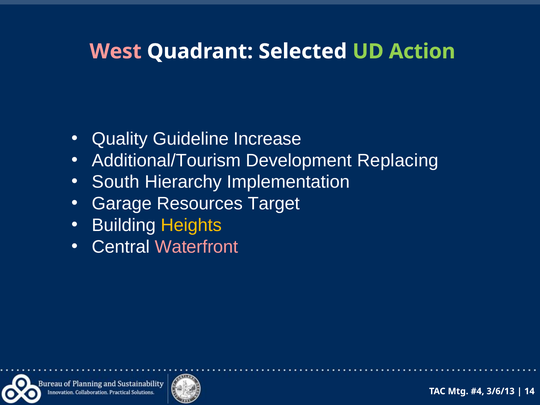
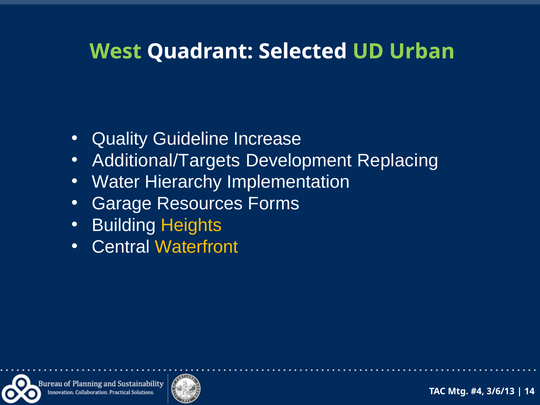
West colour: pink -> light green
Action: Action -> Urban
Additional/Tourism: Additional/Tourism -> Additional/Targets
South: South -> Water
Target: Target -> Forms
Waterfront colour: pink -> yellow
